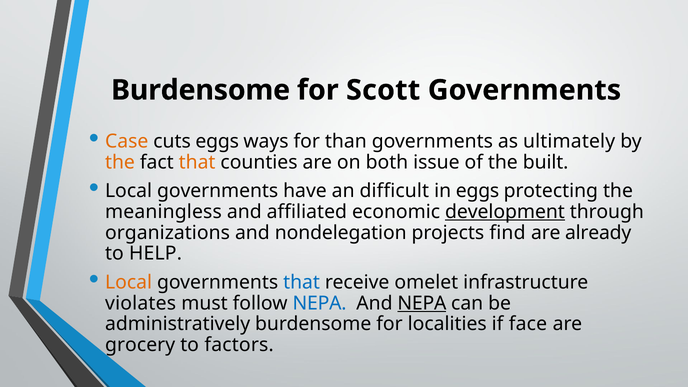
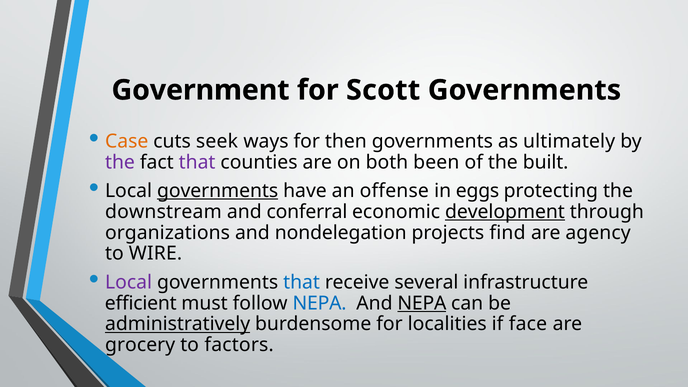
Burdensome at (201, 90): Burdensome -> Government
cuts eggs: eggs -> seek
than: than -> then
the at (120, 162) colour: orange -> purple
that at (197, 162) colour: orange -> purple
issue: issue -> been
governments at (218, 191) underline: none -> present
difficult: difficult -> offense
meaningless: meaningless -> downstream
affiliated: affiliated -> conferral
already: already -> agency
HELP: HELP -> WIRE
Local at (129, 282) colour: orange -> purple
omelet: omelet -> several
violates: violates -> efficient
administratively underline: none -> present
